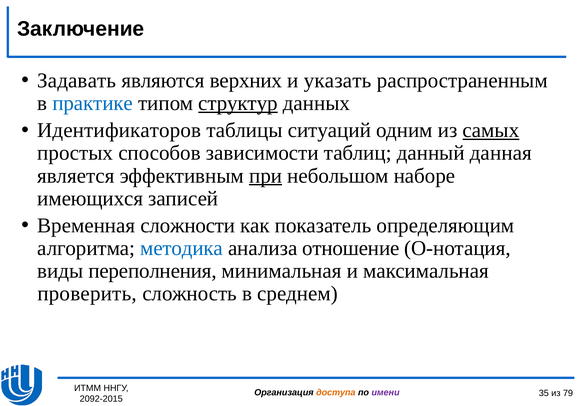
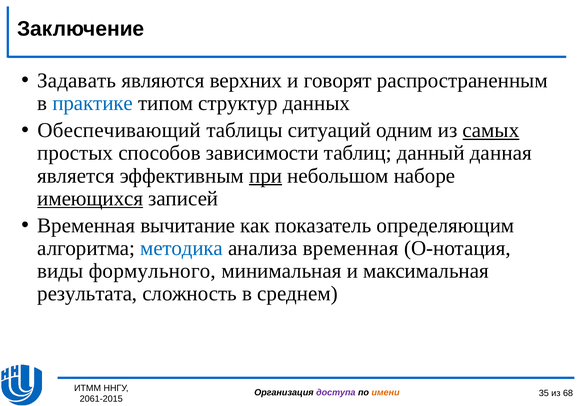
указать: указать -> говорят
структур underline: present -> none
Идентификаторов: Идентификаторов -> Обеспечивающий
имеющихся underline: none -> present
сложности: сложности -> вычитание
анализа отношение: отношение -> временная
переполнения: переполнения -> формульного
проверить: проверить -> результата
доступа colour: orange -> purple
имени colour: purple -> orange
79: 79 -> 68
2092-2015: 2092-2015 -> 2061-2015
